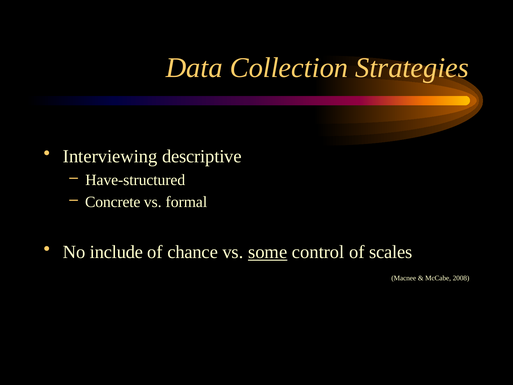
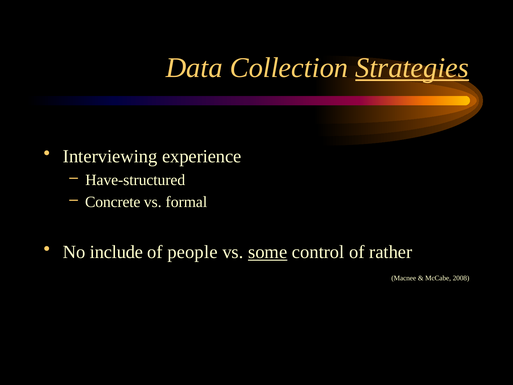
Strategies underline: none -> present
descriptive: descriptive -> experience
chance: chance -> people
scales: scales -> rather
